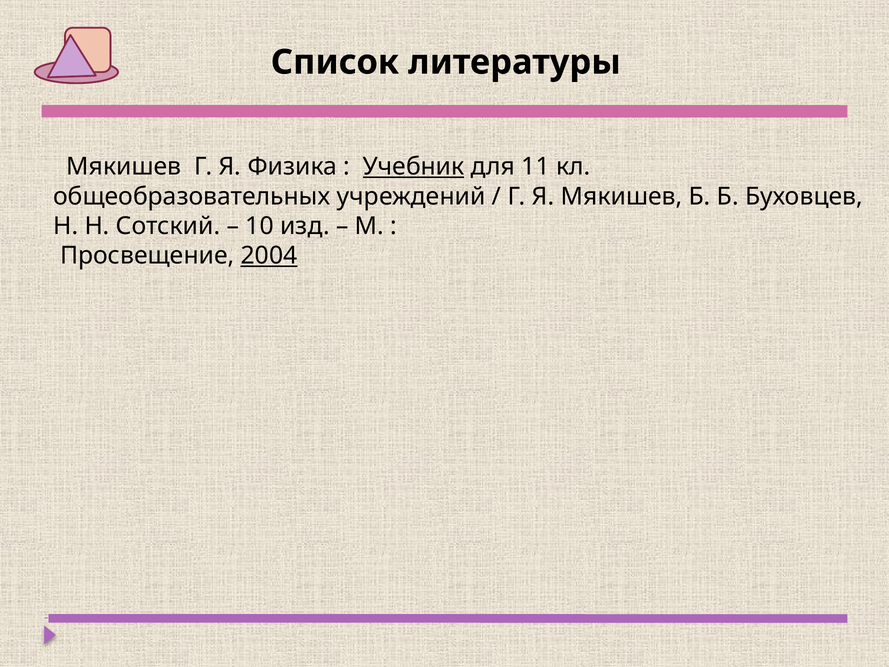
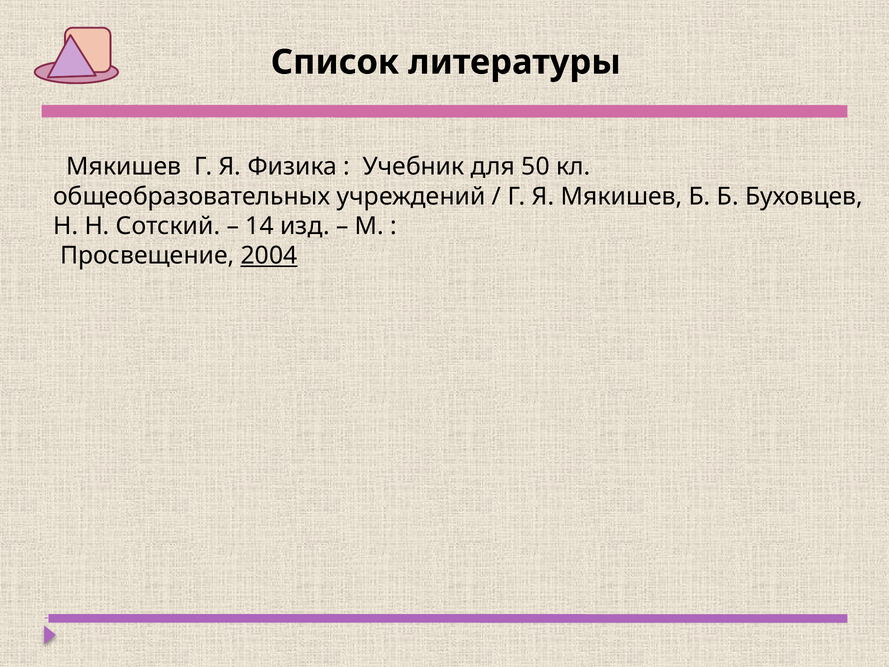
Учебник underline: present -> none
11: 11 -> 50
10: 10 -> 14
